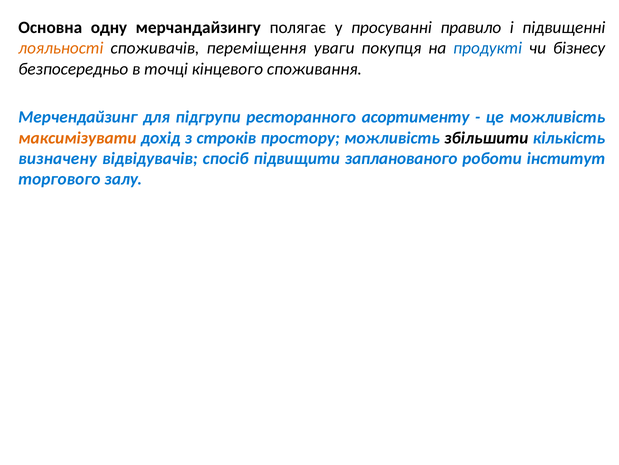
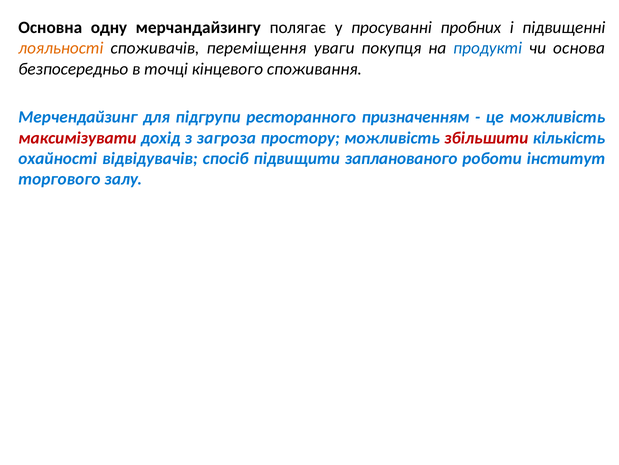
правило: правило -> пробних
бізнесу: бізнесу -> основа
асортименту: асортименту -> призначенням
максимізувати colour: orange -> red
строків: строків -> загроза
збільшити colour: black -> red
визначену: визначену -> охайності
